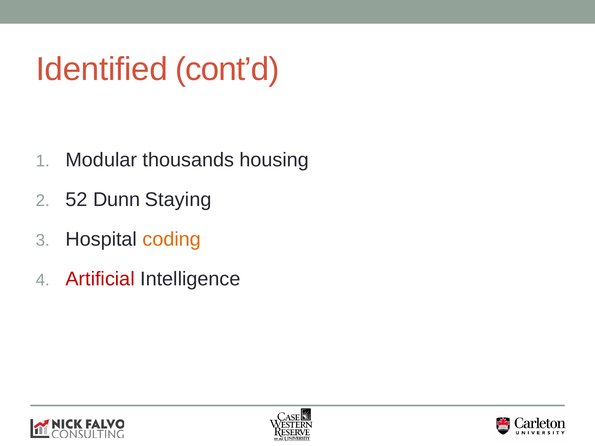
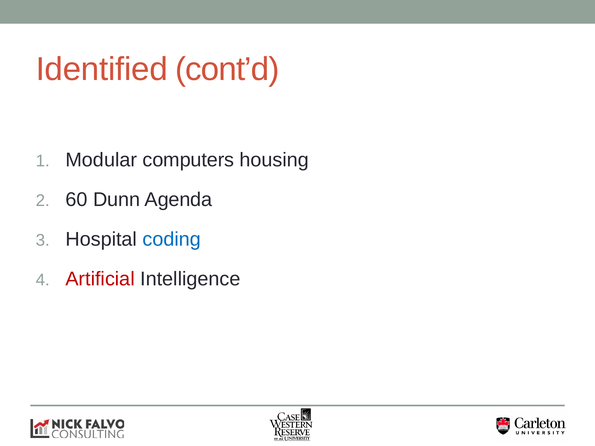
thousands: thousands -> computers
52: 52 -> 60
Staying: Staying -> Agenda
coding colour: orange -> blue
